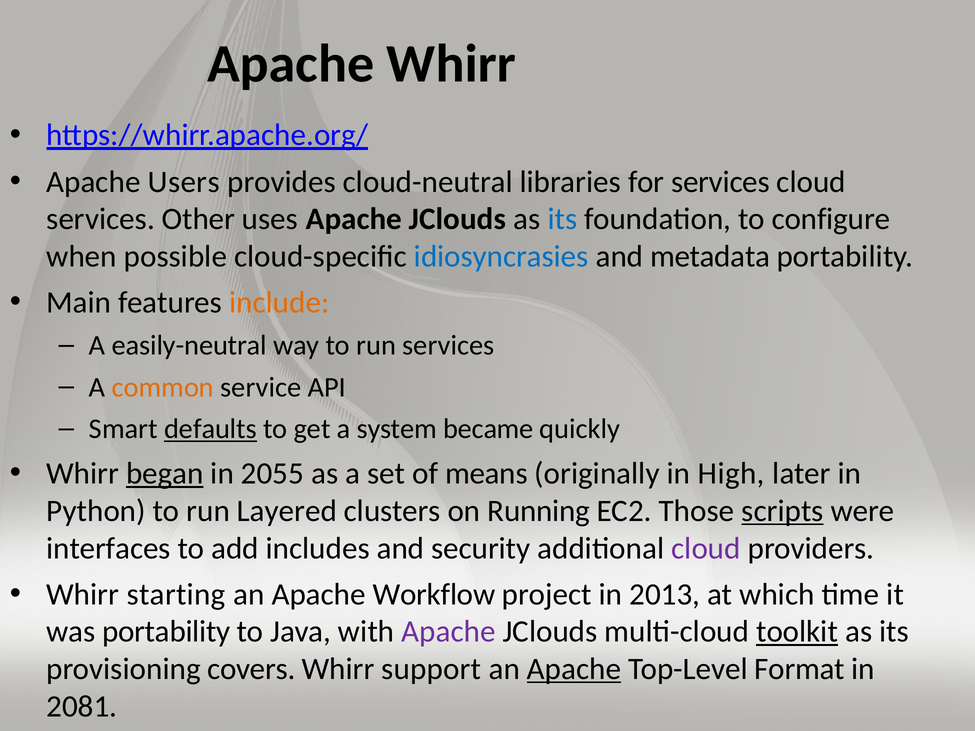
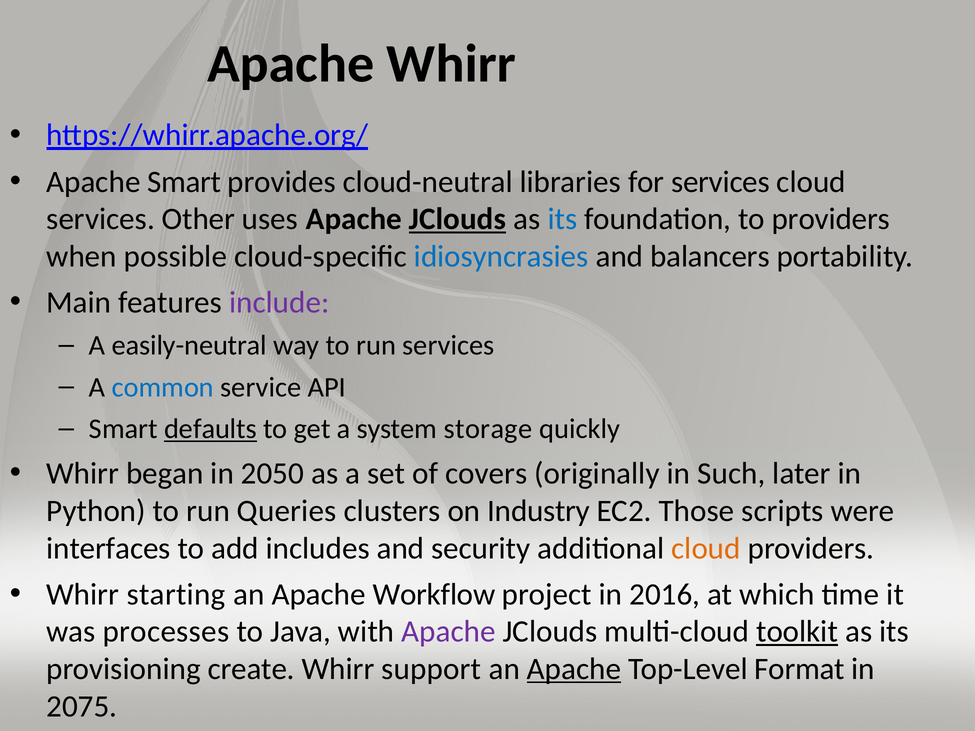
Apache Users: Users -> Smart
JClouds at (457, 219) underline: none -> present
to configure: configure -> providers
metadata: metadata -> balancers
include colour: orange -> purple
common colour: orange -> blue
became: became -> storage
began underline: present -> none
2055: 2055 -> 2050
means: means -> covers
High: High -> Such
Layered: Layered -> Queries
Running: Running -> Industry
scripts underline: present -> none
cloud at (706, 548) colour: purple -> orange
2013: 2013 -> 2016
was portability: portability -> processes
covers: covers -> create
2081: 2081 -> 2075
